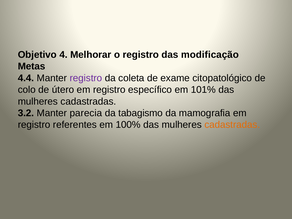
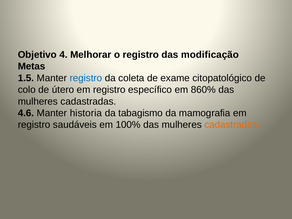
4.4: 4.4 -> 1.5
registro at (86, 78) colour: purple -> blue
101%: 101% -> 860%
3.2: 3.2 -> 4.6
parecia: parecia -> historia
referentes: referentes -> saudáveis
